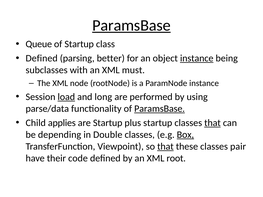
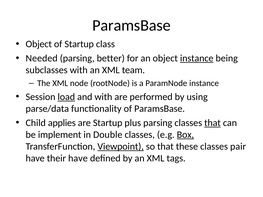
ParamsBase at (131, 25) underline: present -> none
Queue at (39, 44): Queue -> Object
Defined at (42, 58): Defined -> Needed
must: must -> team
and long: long -> with
ParamsBase at (160, 109) underline: present -> none
plus startup: startup -> parsing
depending: depending -> implement
Viewpoint underline: none -> present
that at (165, 147) underline: present -> none
their code: code -> have
root: root -> tags
